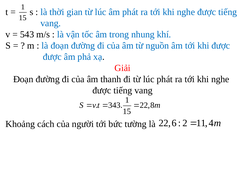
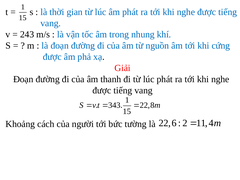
543: 543 -> 243
khi được: được -> cứng
